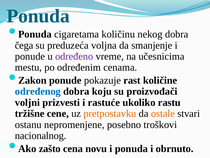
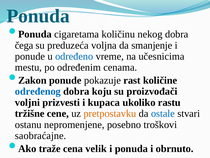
određeno colour: purple -> blue
rastuće: rastuće -> kupaca
ostale colour: orange -> blue
nacionalnog: nacionalnog -> saobraćajne
zašto: zašto -> traže
novu: novu -> velik
